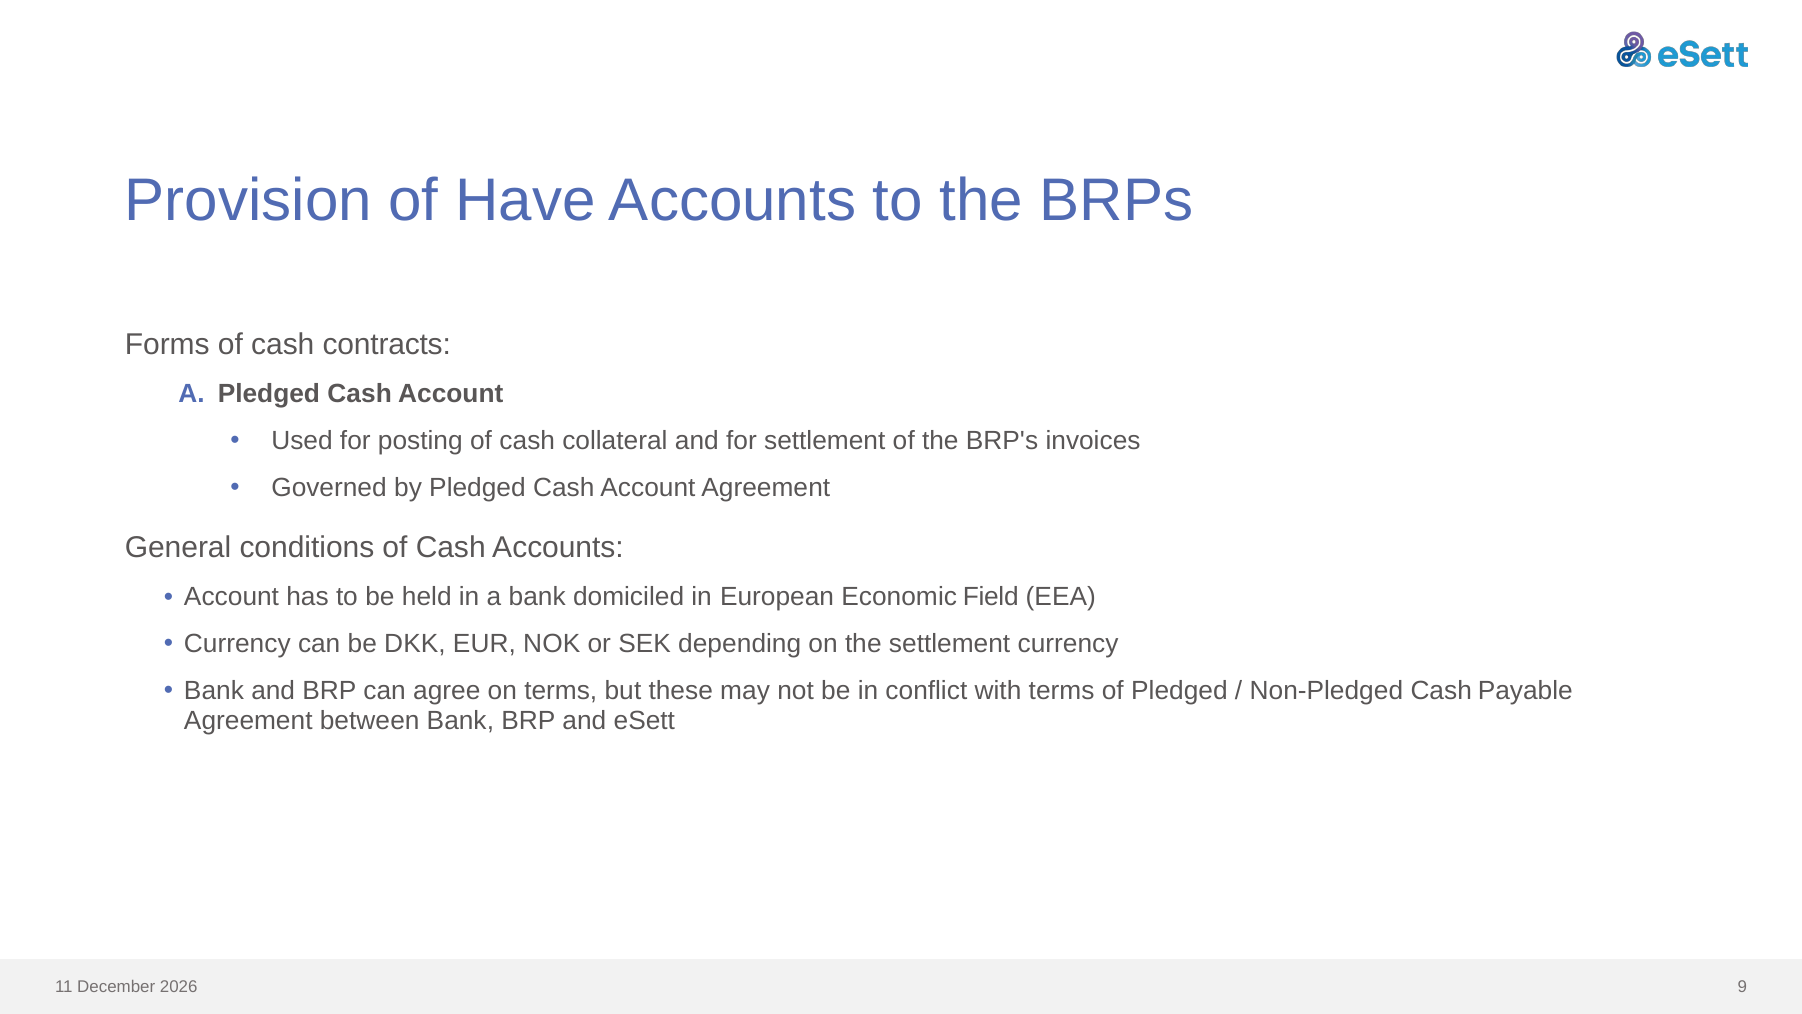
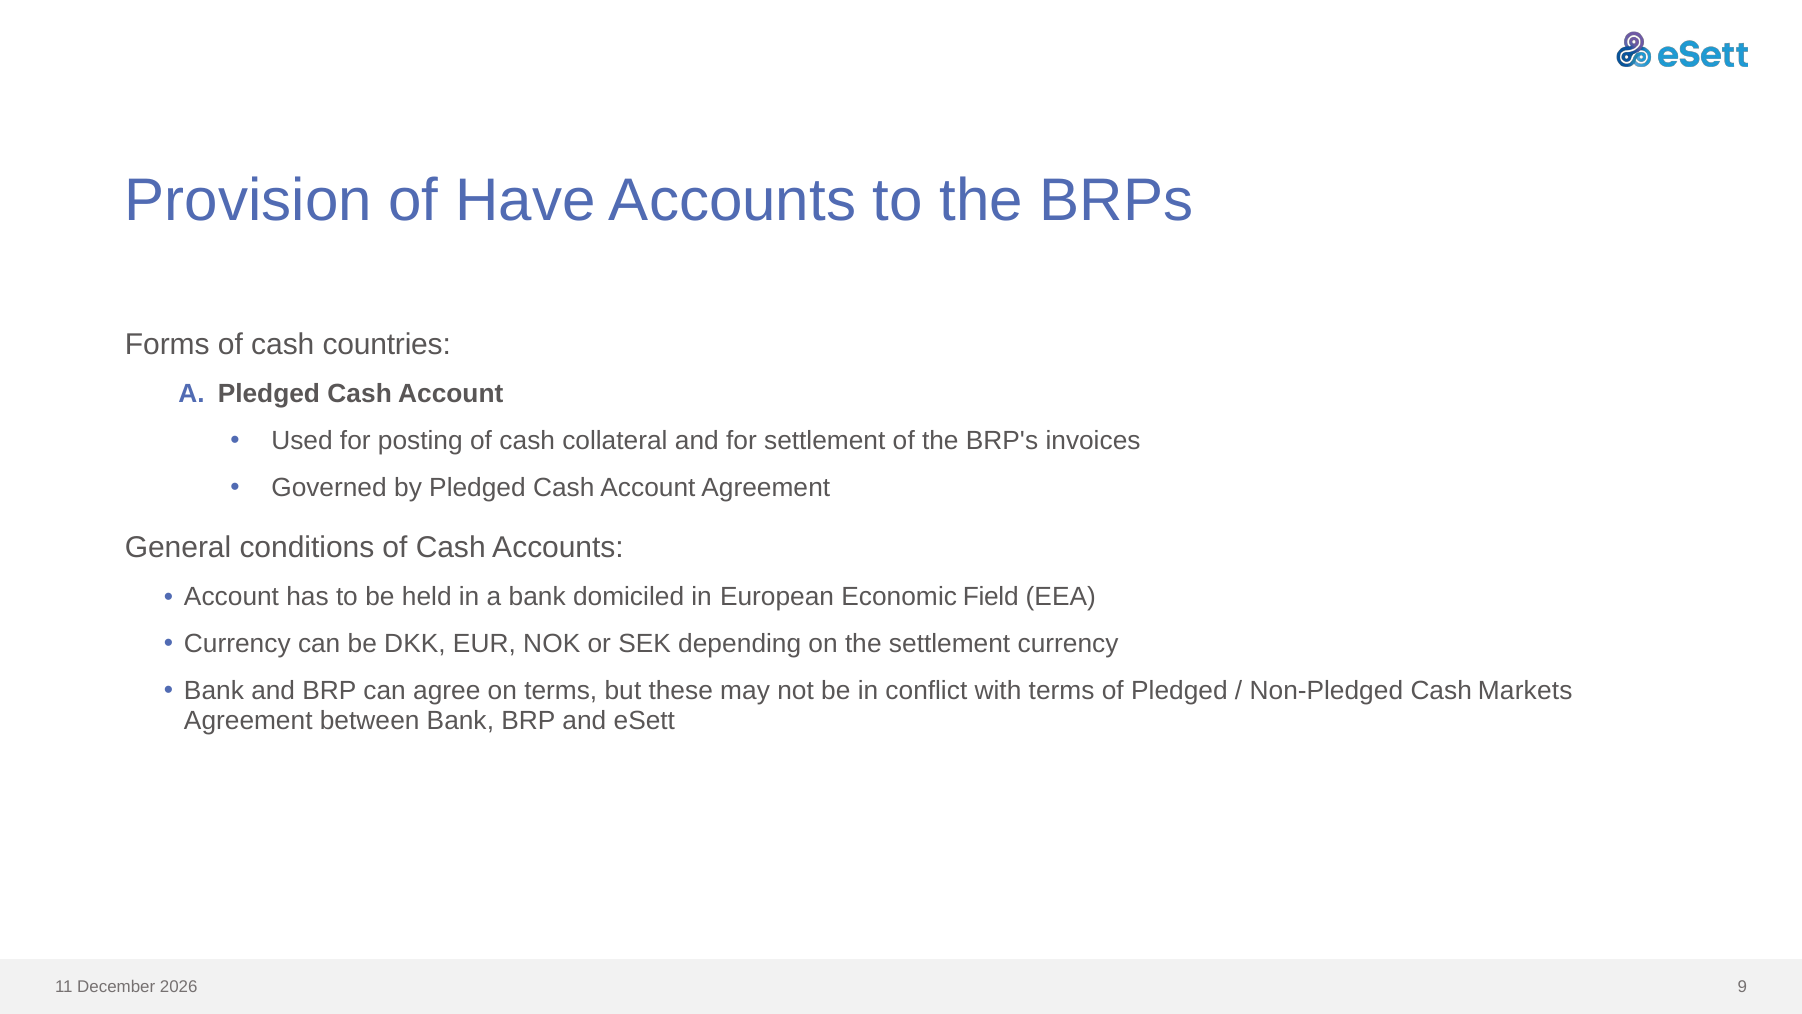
contracts: contracts -> countries
Payable: Payable -> Markets
